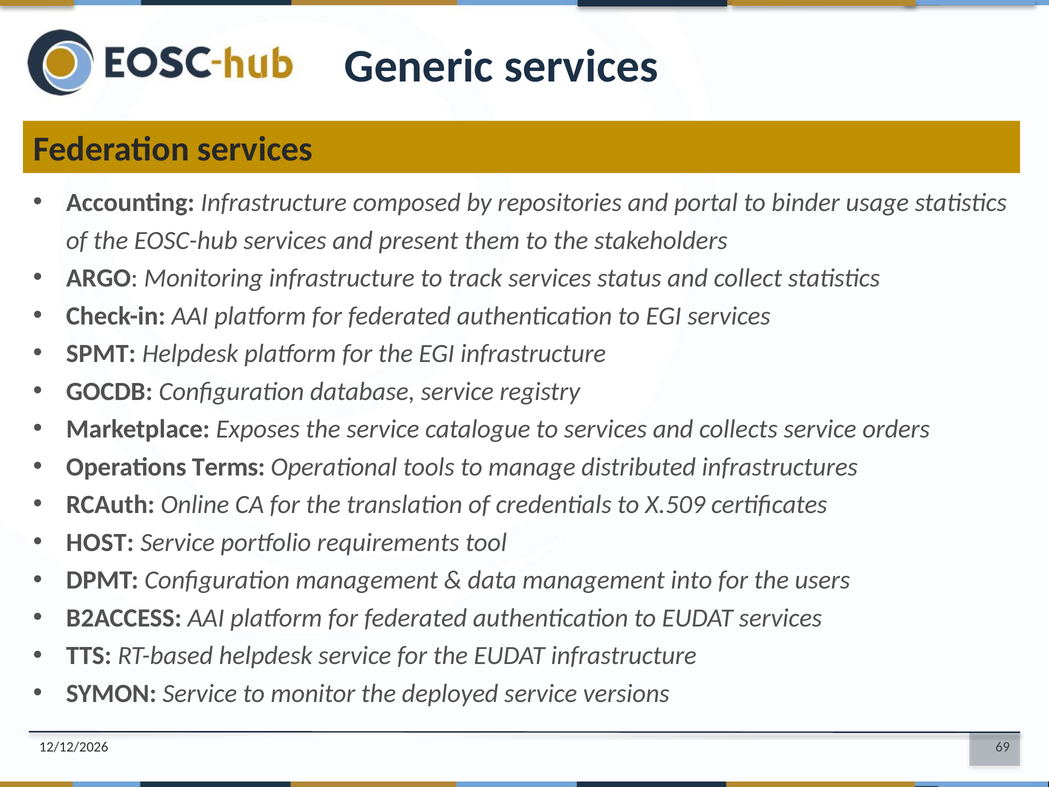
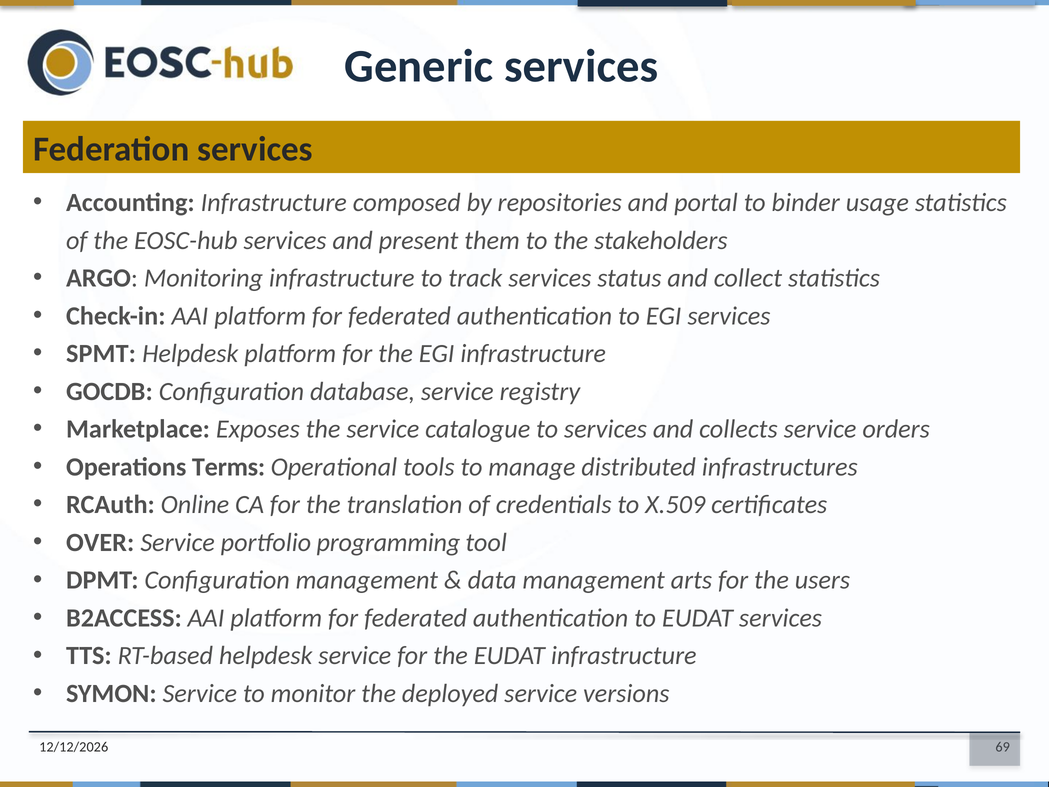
HOST: HOST -> OVER
requirements: requirements -> programming
into: into -> arts
